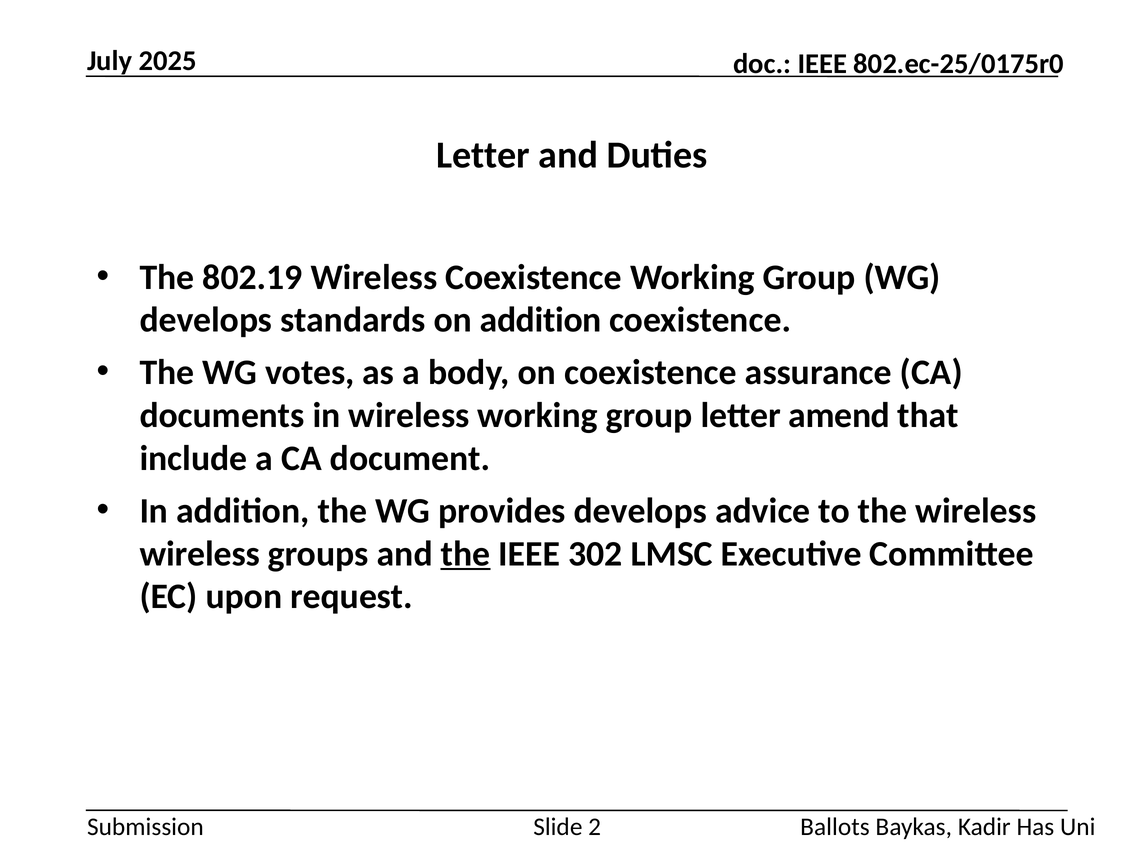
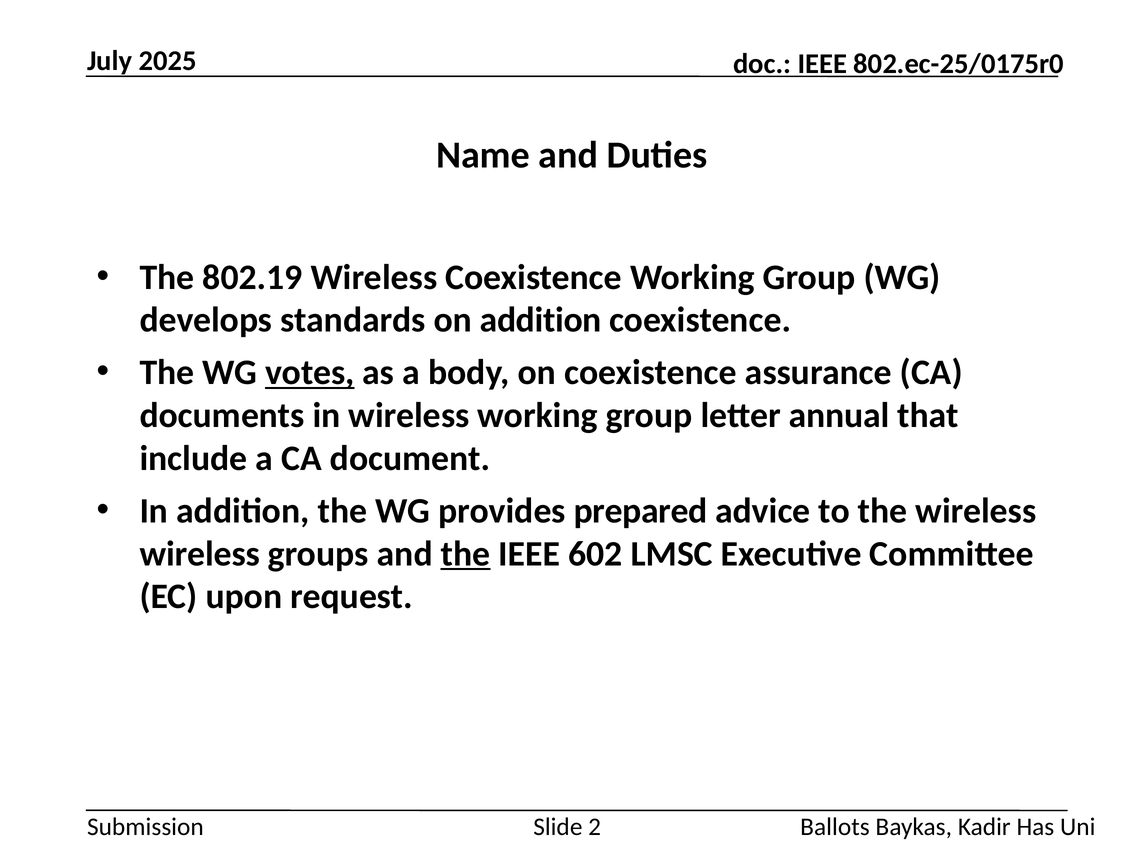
Letter at (483, 155): Letter -> Name
votes underline: none -> present
amend: amend -> annual
provides develops: develops -> prepared
302: 302 -> 602
